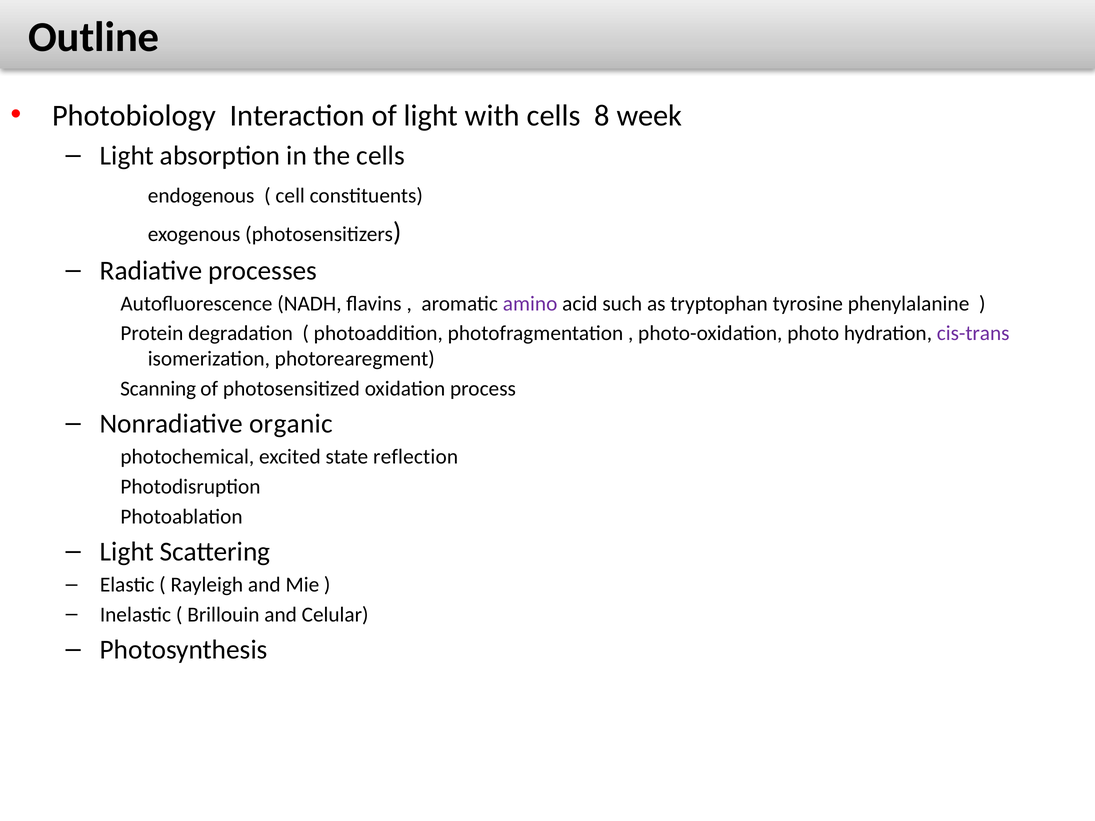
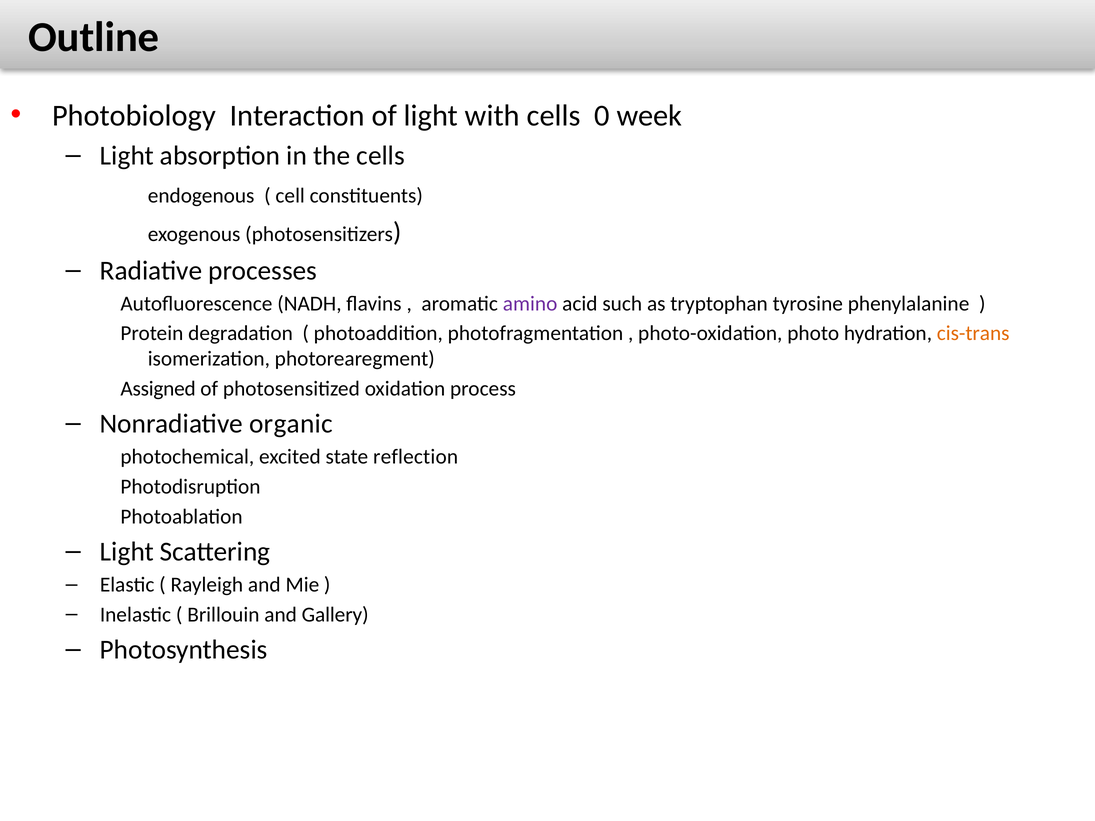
8: 8 -> 0
cis-trans colour: purple -> orange
Scanning: Scanning -> Assigned
Celular: Celular -> Gallery
